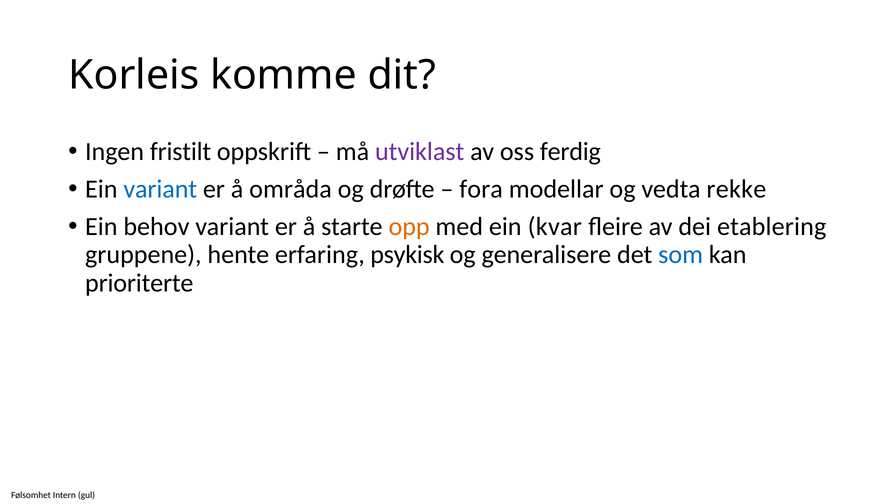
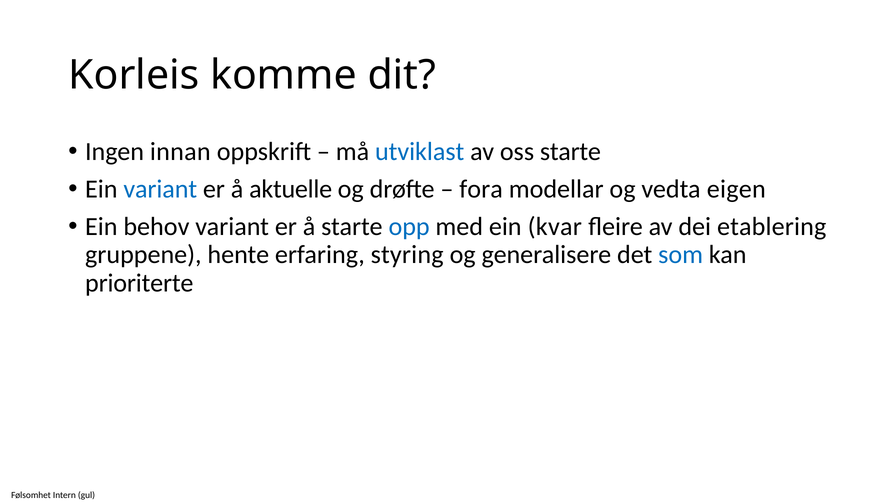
fristilt: fristilt -> innan
utviklast colour: purple -> blue
oss ferdig: ferdig -> starte
områda: områda -> aktuelle
rekke: rekke -> eigen
opp colour: orange -> blue
psykisk: psykisk -> styring
